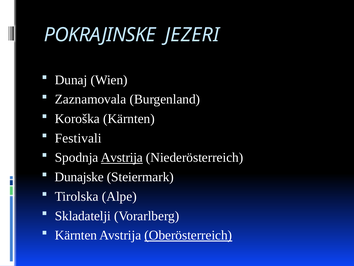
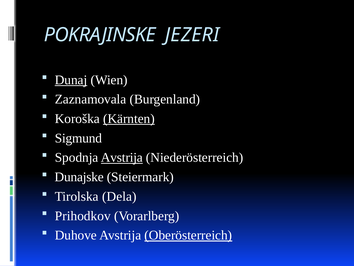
Dunaj underline: none -> present
Kärnten at (129, 119) underline: none -> present
Festivali: Festivali -> Sigmund
Alpe: Alpe -> Dela
Skladatelji: Skladatelji -> Prihodkov
Kärnten at (76, 235): Kärnten -> Duhove
